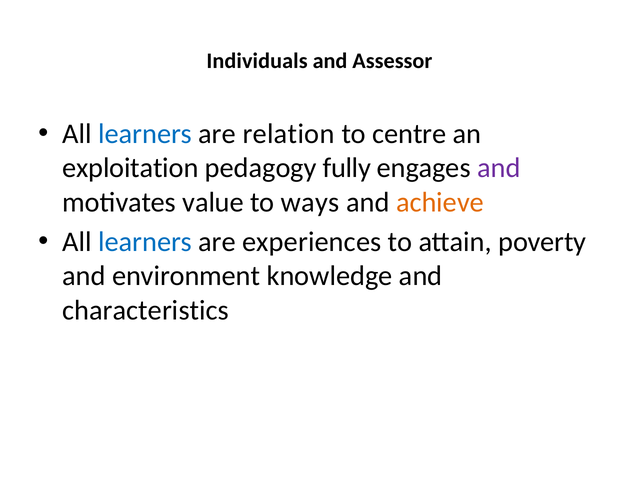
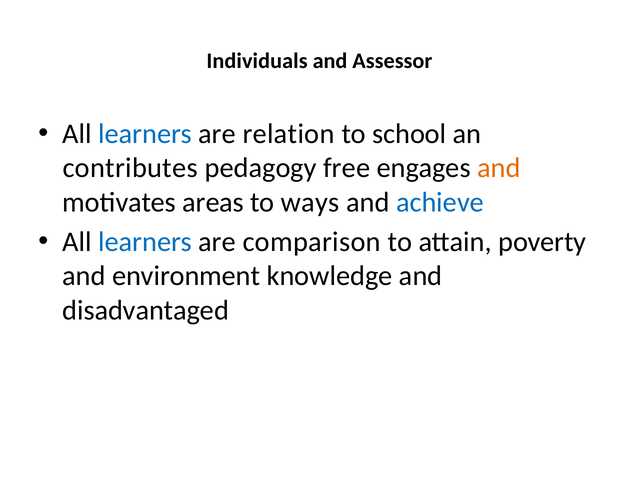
centre: centre -> school
exploitation: exploitation -> contributes
fully: fully -> free
and at (499, 168) colour: purple -> orange
value: value -> areas
achieve colour: orange -> blue
experiences: experiences -> comparison
characteristics: characteristics -> disadvantaged
